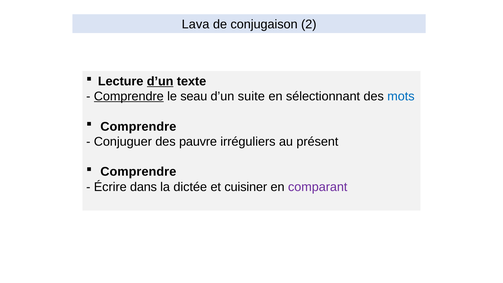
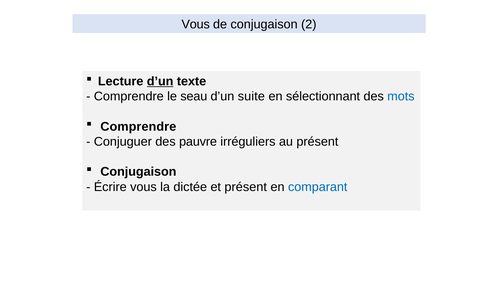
Lava at (196, 24): Lava -> Vous
Comprendre at (129, 96) underline: present -> none
Comprendre at (138, 172): Comprendre -> Conjugaison
Écrire dans: dans -> vous
et cuisiner: cuisiner -> présent
comparant colour: purple -> blue
